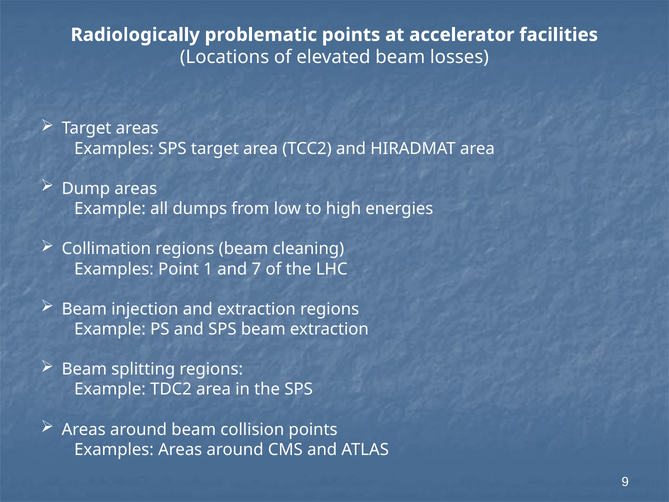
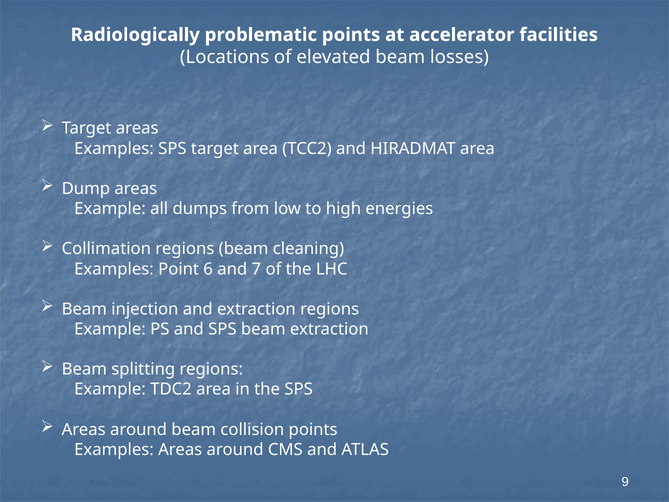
1: 1 -> 6
